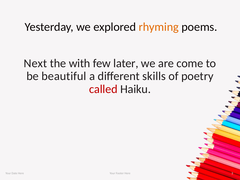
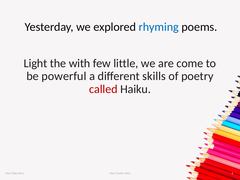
rhyming colour: orange -> blue
Next: Next -> Light
later: later -> little
beautiful: beautiful -> powerful
